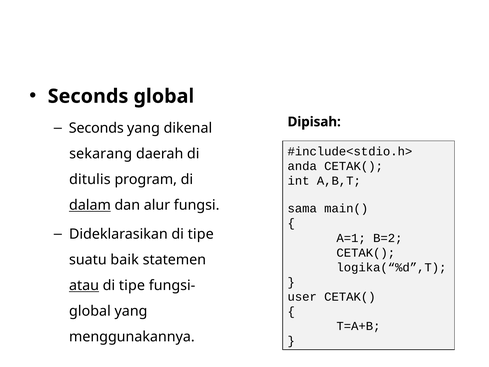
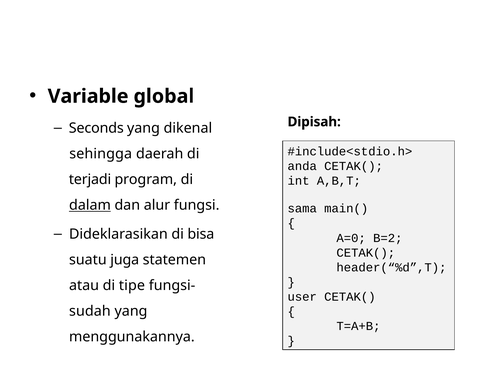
Seconds at (88, 96): Seconds -> Variable
sekarang: sekarang -> sehingga
ditulis: ditulis -> terjadi
Dideklarasikan di tipe: tipe -> bisa
A=1: A=1 -> A=0
baik: baik -> juga
logika(“%d”,T: logika(“%d”,T -> header(“%d”,T
atau underline: present -> none
global at (90, 311): global -> sudah
